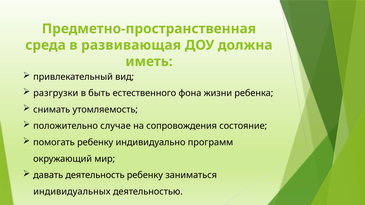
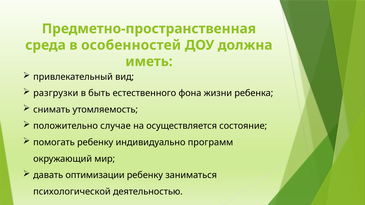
развивающая: развивающая -> особенностей
сопровождения: сопровождения -> осуществляется
деятельность: деятельность -> оптимизации
индивидуальных: индивидуальных -> психологической
